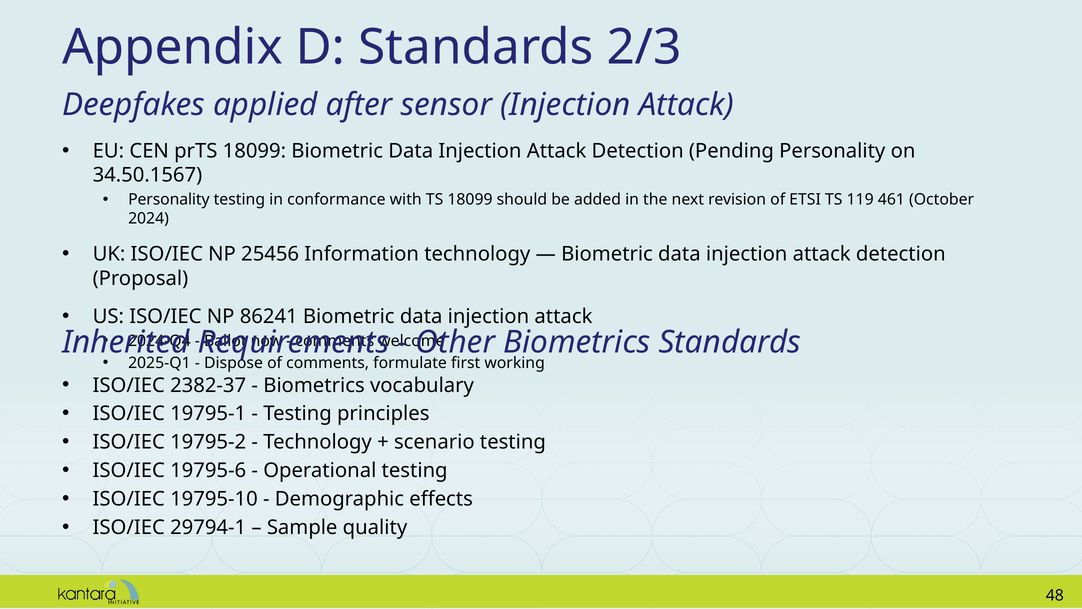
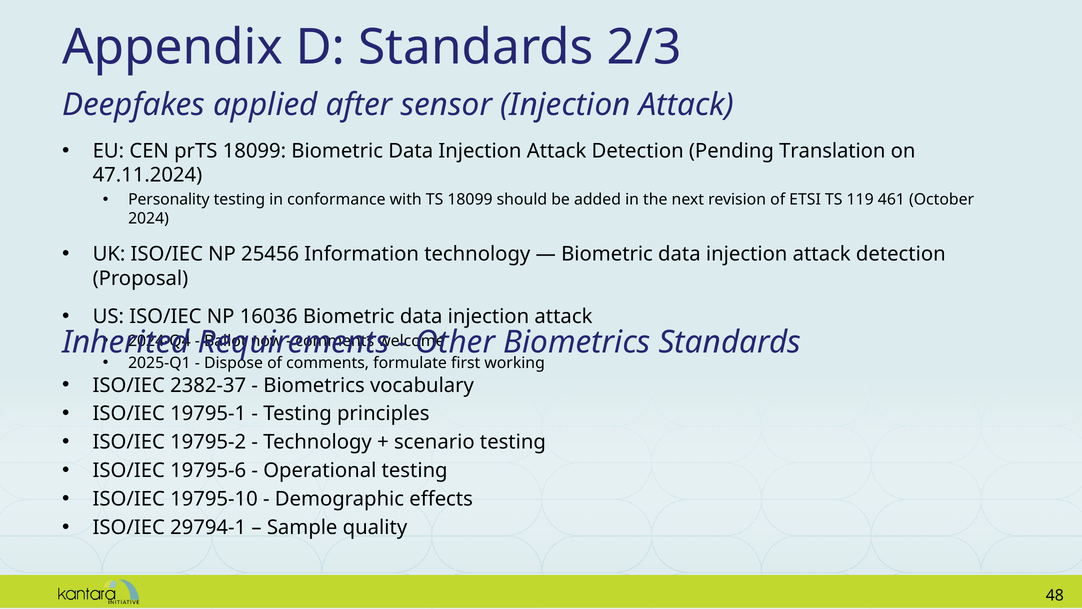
Pending Personality: Personality -> Translation
34.50.1567: 34.50.1567 -> 47.11.2024
86241: 86241 -> 16036
